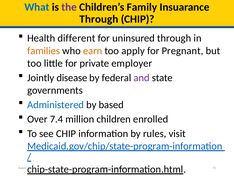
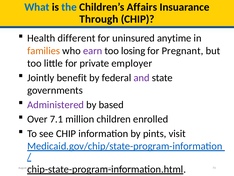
the colour: purple -> blue
Family: Family -> Affairs
uninsured through: through -> anytime
earn colour: orange -> purple
apply: apply -> losing
disease: disease -> benefit
Administered colour: blue -> purple
7.4: 7.4 -> 7.1
rules: rules -> pints
